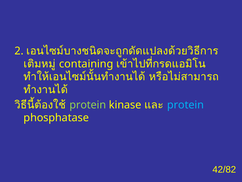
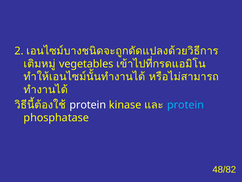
containing: containing -> vegetables
protein at (88, 105) colour: light green -> white
42/82: 42/82 -> 48/82
